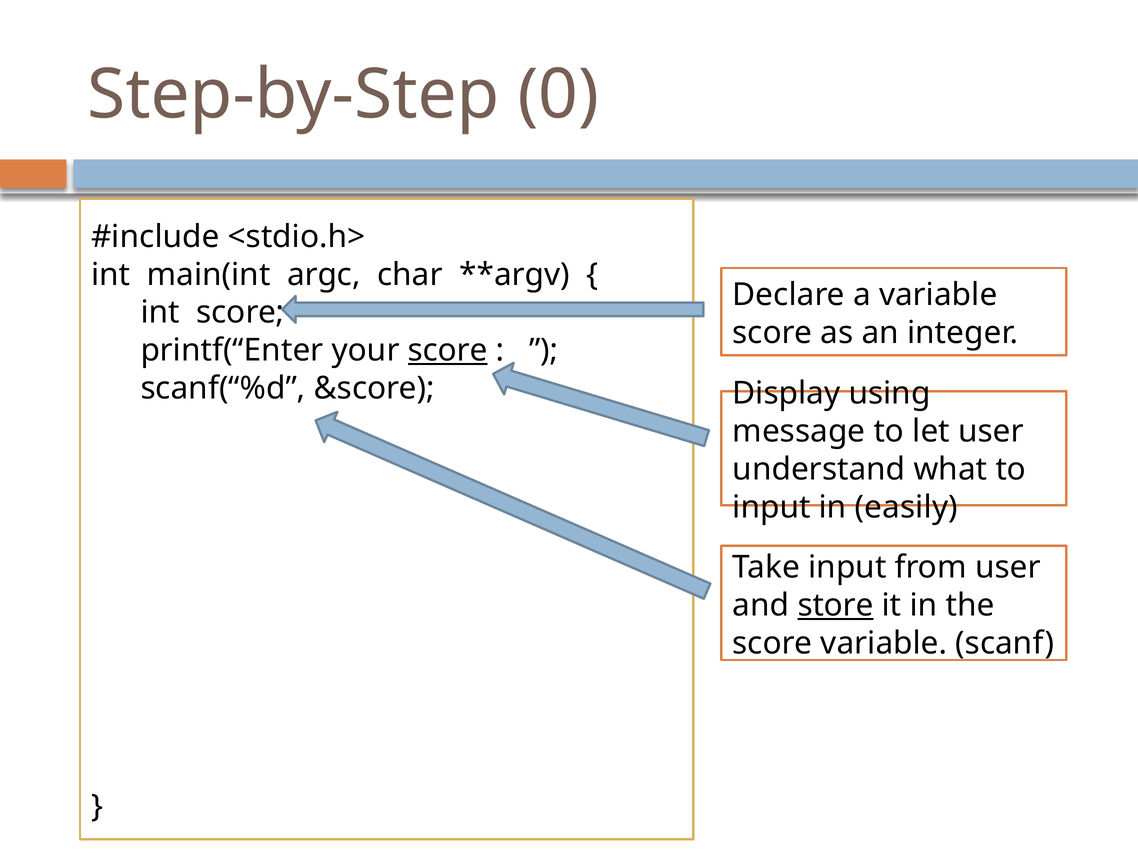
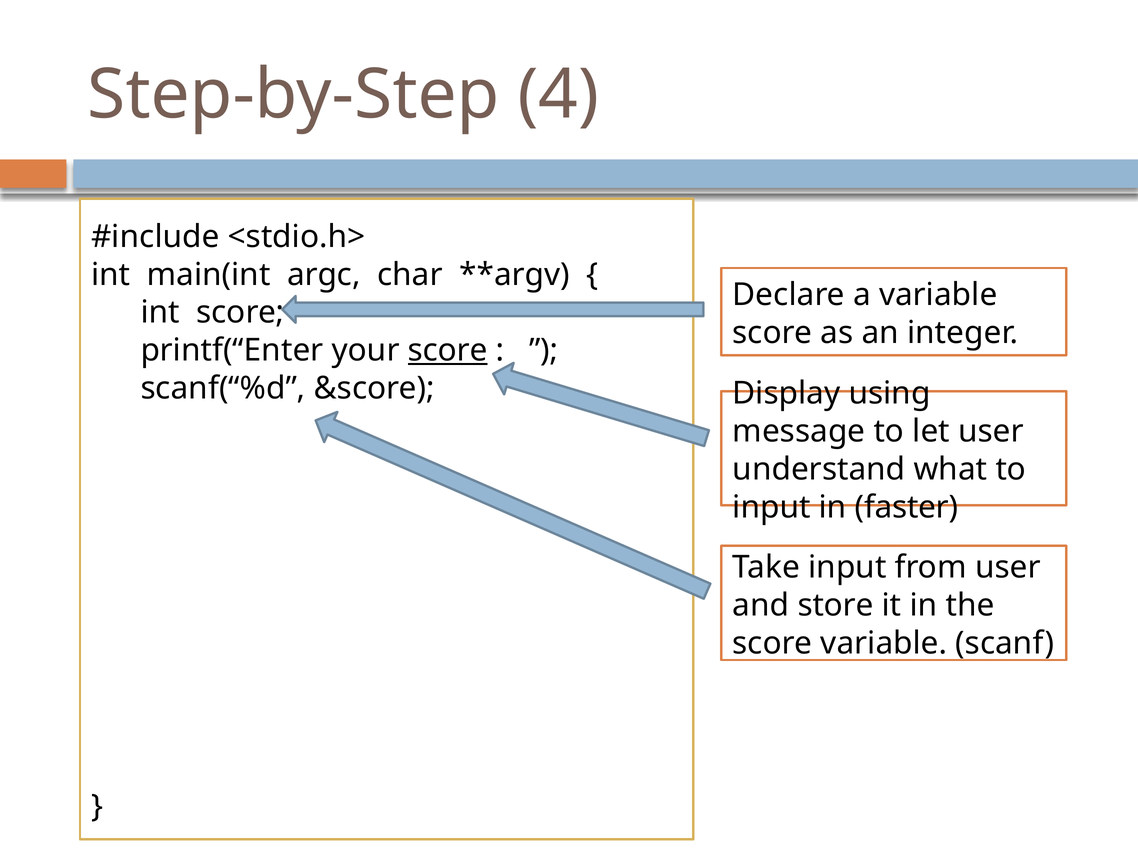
0: 0 -> 4
easily: easily -> faster
store underline: present -> none
